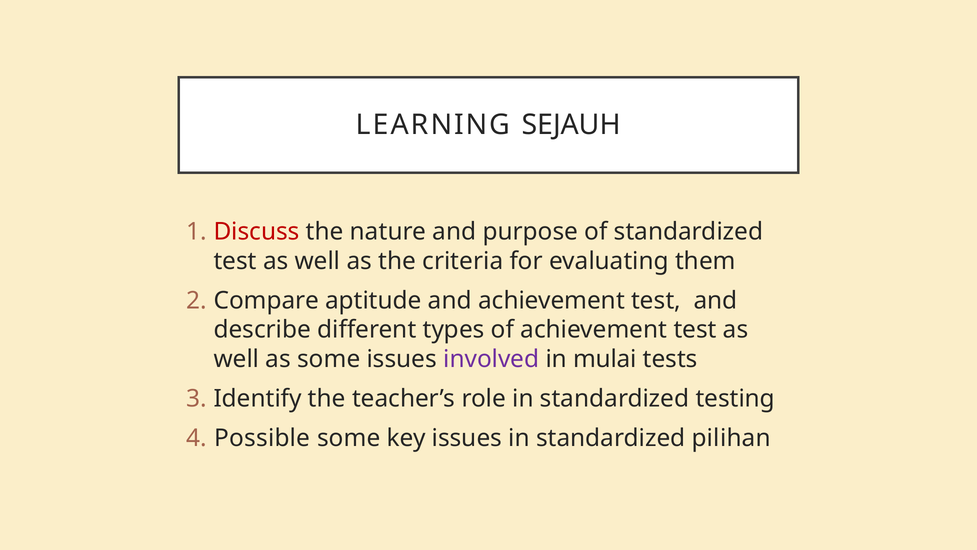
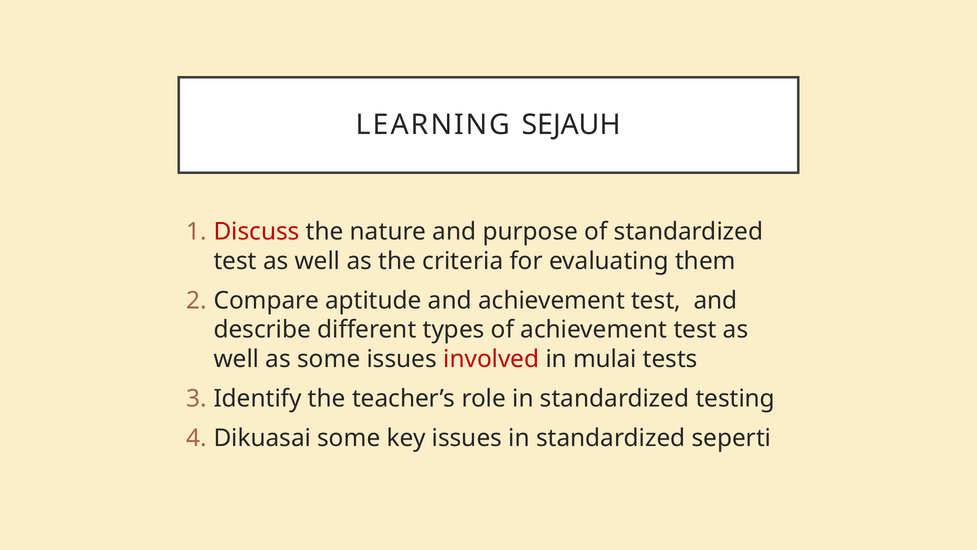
involved colour: purple -> red
Possible: Possible -> Dikuasai
pilihan: pilihan -> seperti
